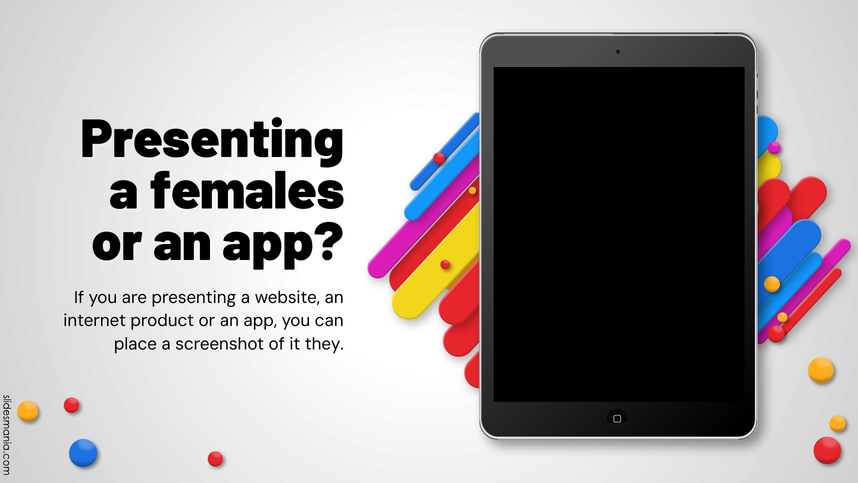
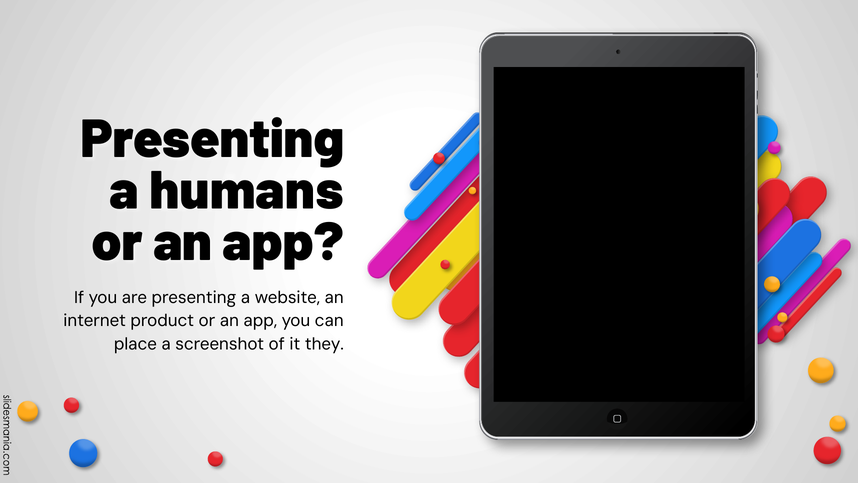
females: females -> humans
